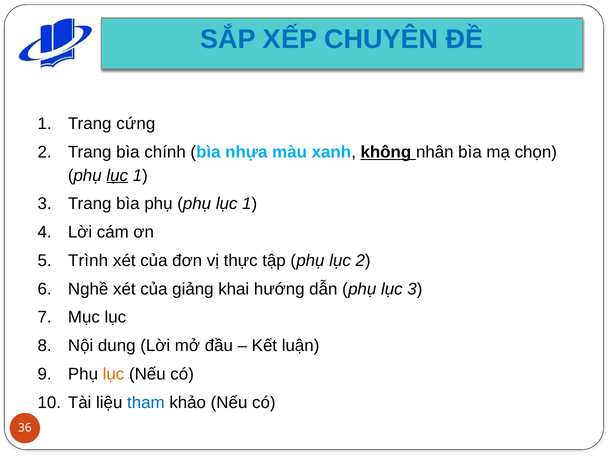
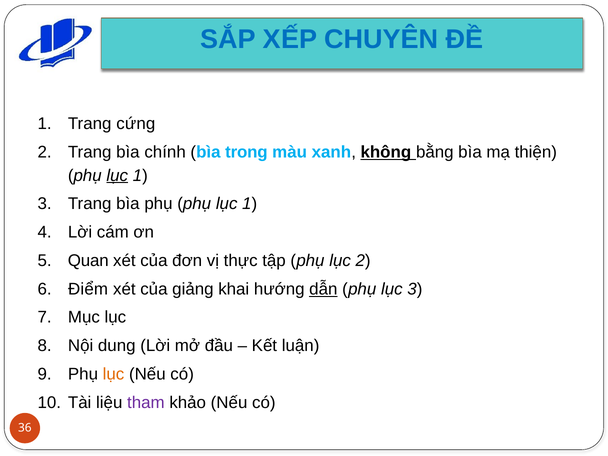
nhựa: nhựa -> trong
nhân: nhân -> bằng
chọn: chọn -> thiện
Trình: Trình -> Quan
Nghề: Nghề -> Điểm
dẫn underline: none -> present
tham colour: blue -> purple
